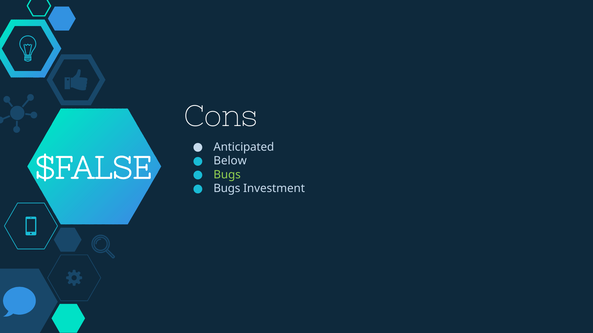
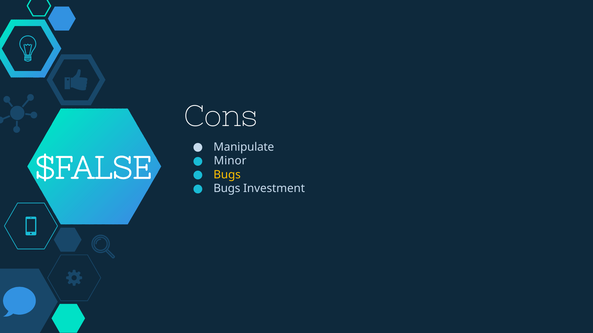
Anticipated: Anticipated -> Manipulate
Below: Below -> Minor
Bugs at (227, 175) colour: light green -> yellow
